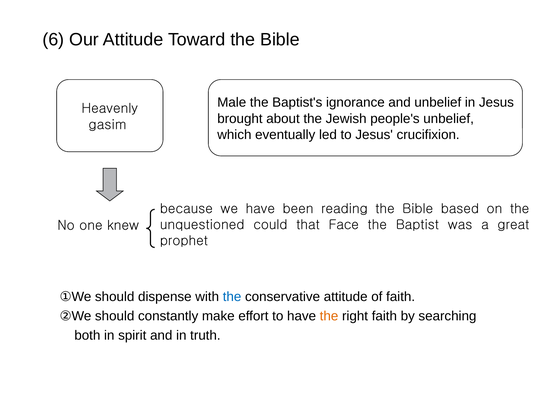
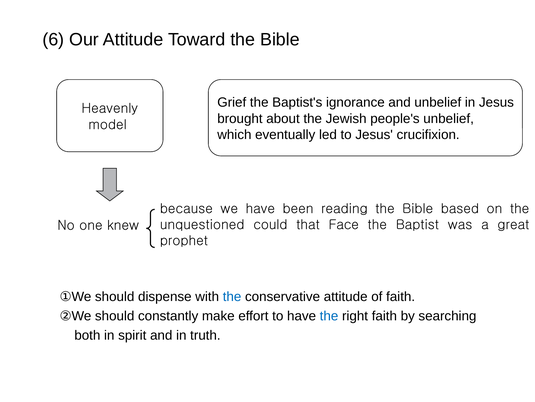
Male: Male -> Grief
gasim: gasim -> model
the at (329, 315) colour: orange -> blue
